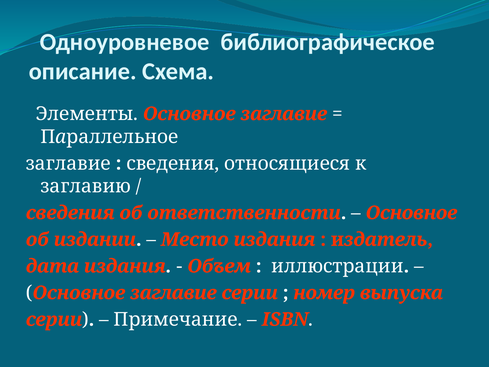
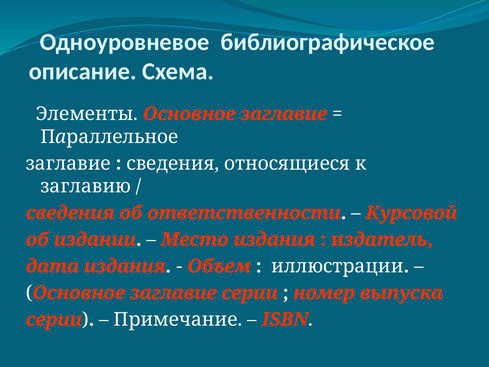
Основное at (411, 213): Основное -> Курсовой
